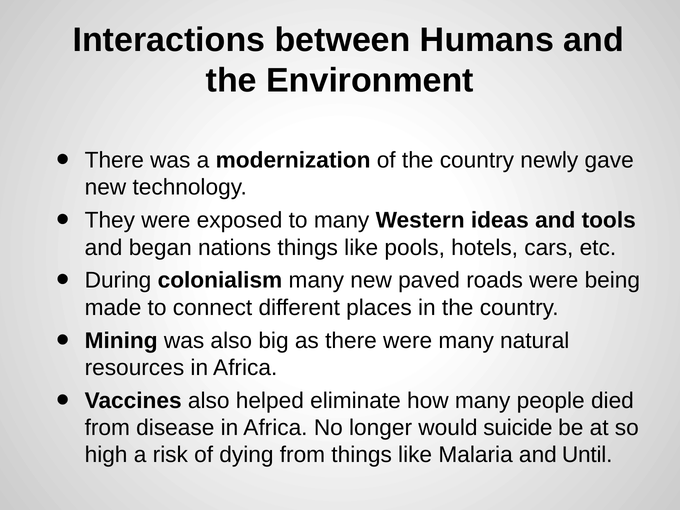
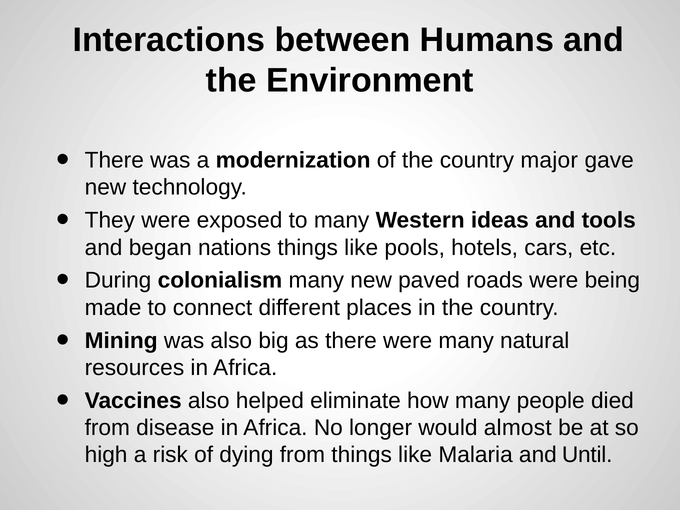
newly: newly -> major
suicide: suicide -> almost
